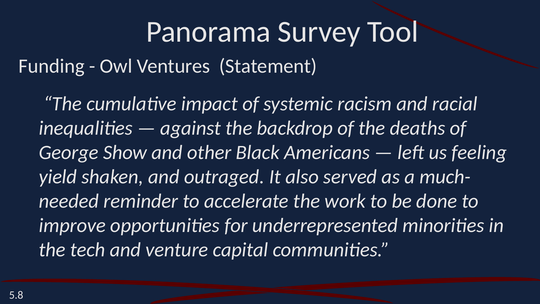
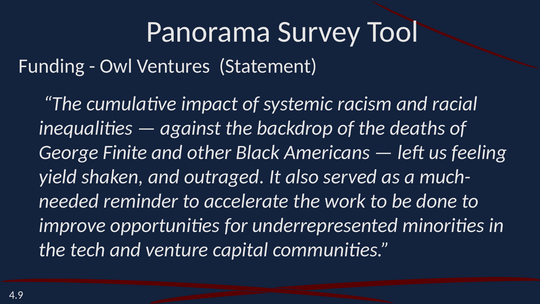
Show: Show -> Finite
5.8: 5.8 -> 4.9
